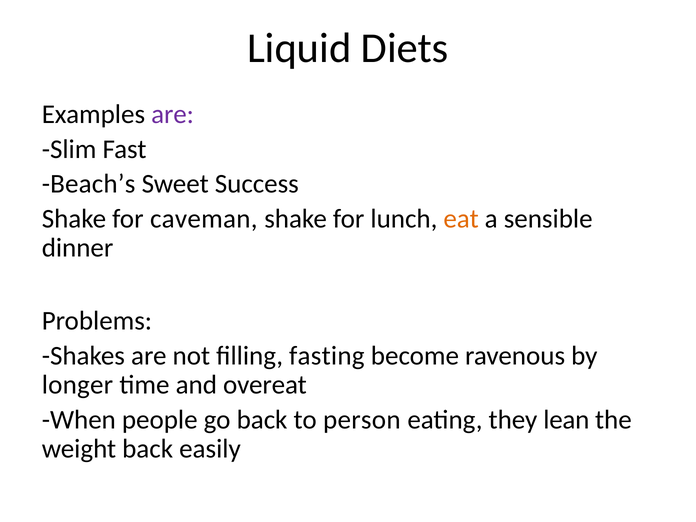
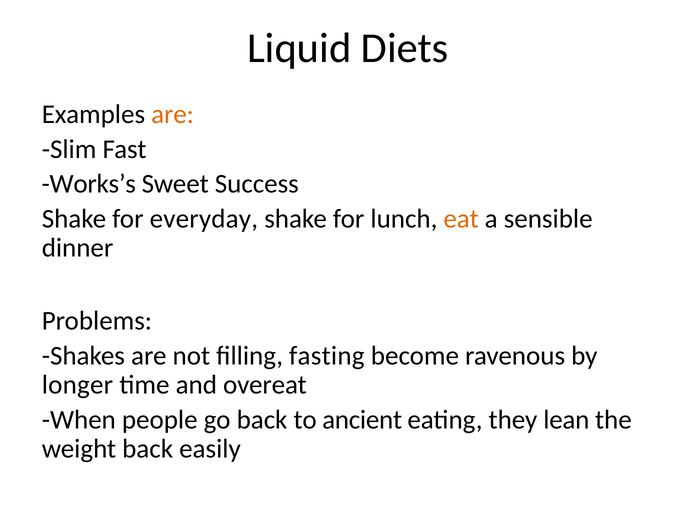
are at (173, 114) colour: purple -> orange
Beach’s: Beach’s -> Works’s
caveman: caveman -> everyday
person: person -> ancient
